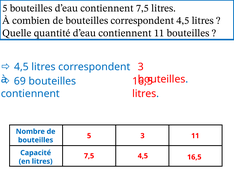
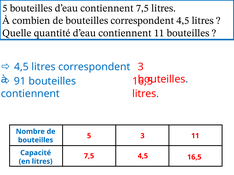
69: 69 -> 91
